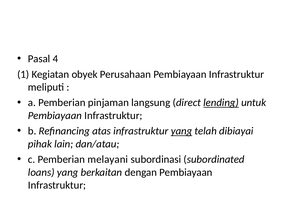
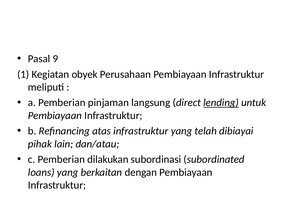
4: 4 -> 9
yang at (182, 131) underline: present -> none
melayani: melayani -> dilakukan
